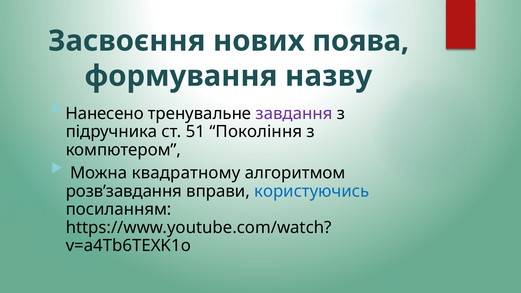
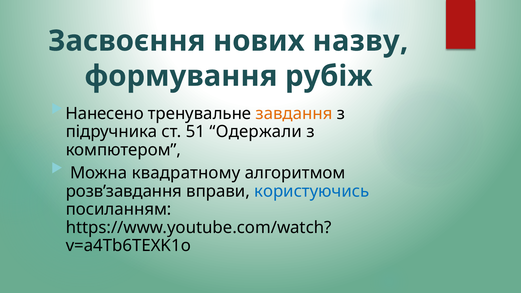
поява: поява -> назву
назву: назву -> рубіж
завдання colour: purple -> orange
Покоління: Покоління -> Одержали
